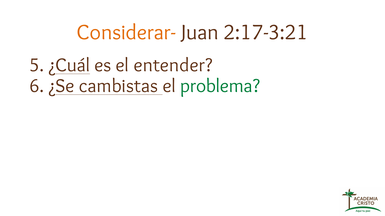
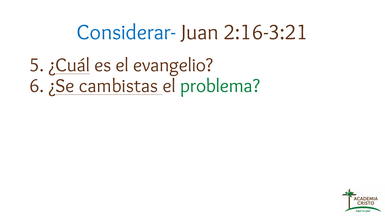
Considerar- colour: orange -> blue
2:17-3:21: 2:17-3:21 -> 2:16-3:21
entender: entender -> evangelio
